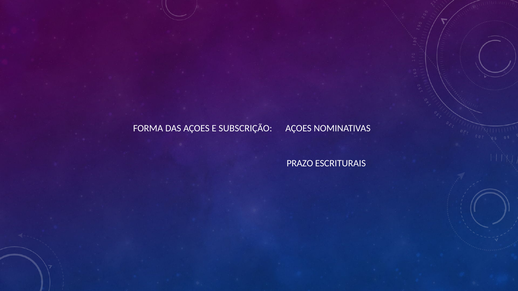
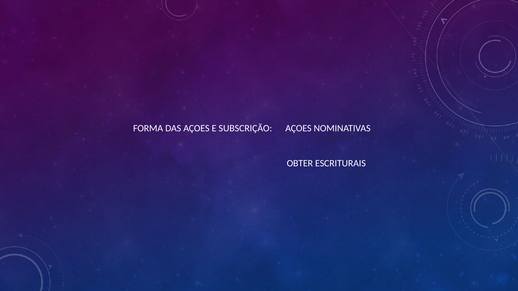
PRAZO: PRAZO -> OBTER
